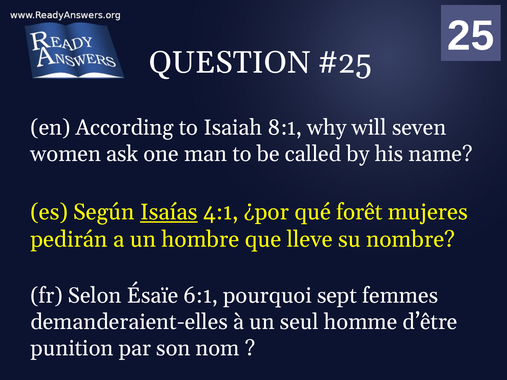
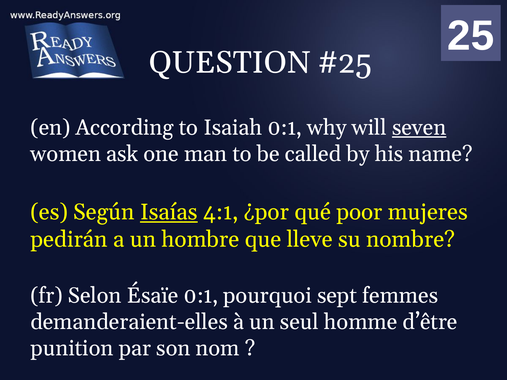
Isaiah 8:1: 8:1 -> 0:1
seven underline: none -> present
forêt: forêt -> poor
Ésaïe 6:1: 6:1 -> 0:1
